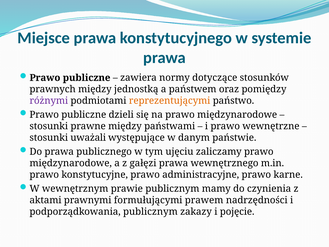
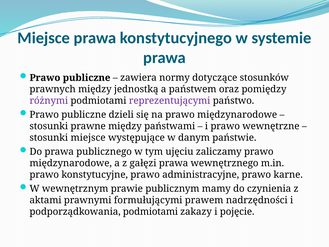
reprezentującymi colour: orange -> purple
stosunki uważali: uważali -> miejsce
podporządkowania publicznym: publicznym -> podmiotami
